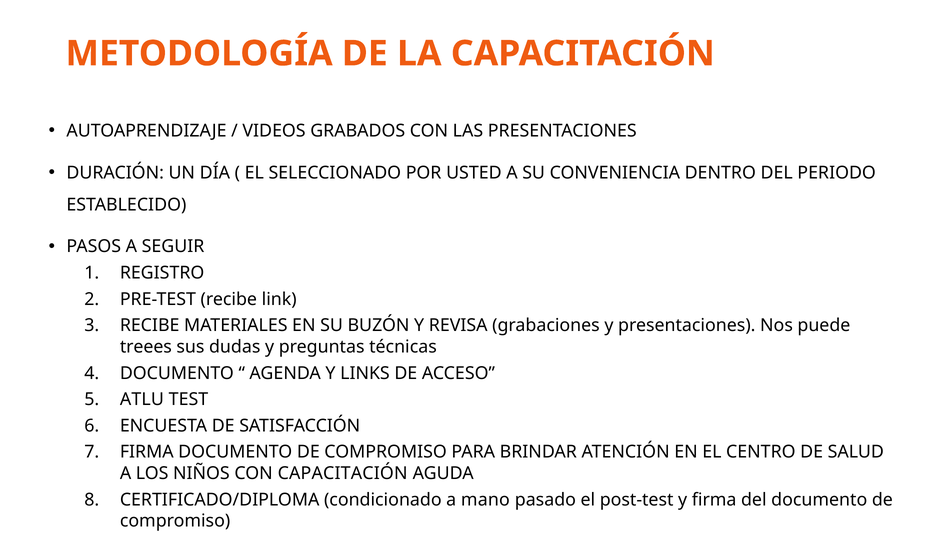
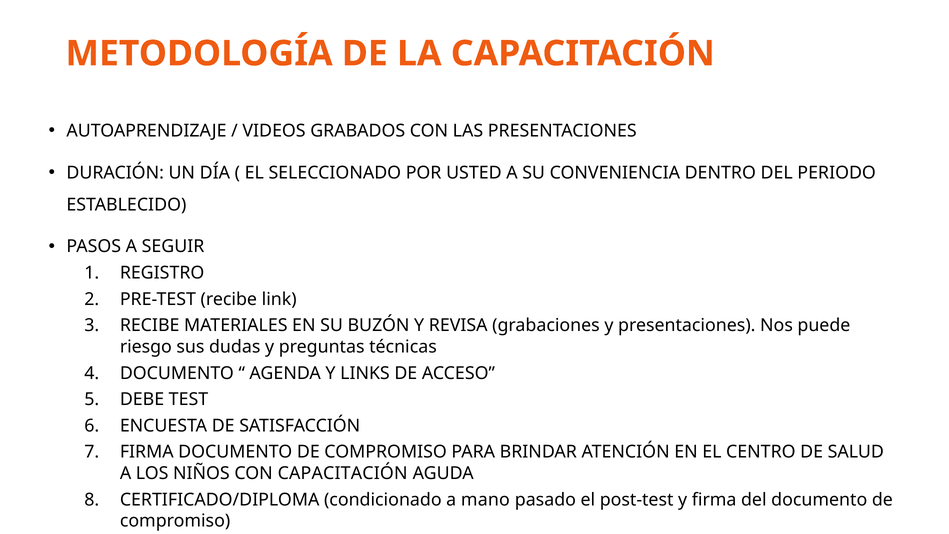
treees: treees -> riesgo
ATLU: ATLU -> DEBE
